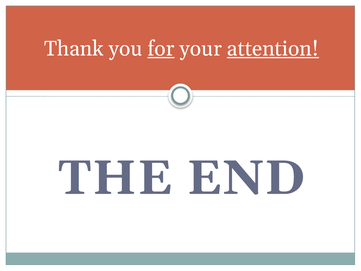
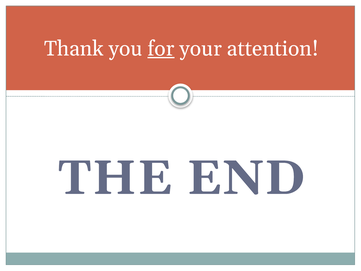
attention underline: present -> none
